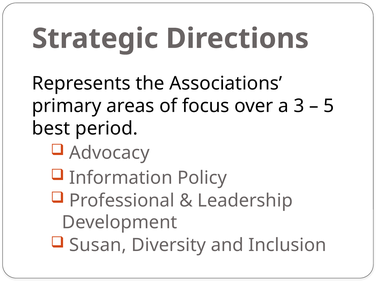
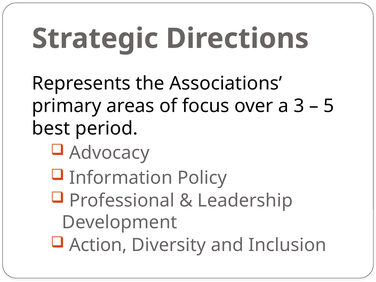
Susan: Susan -> Action
